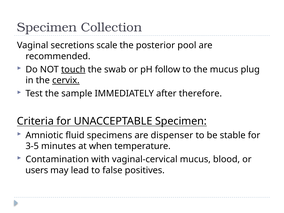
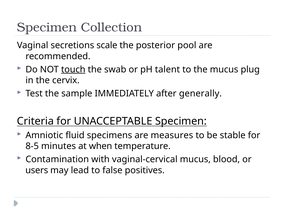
follow: follow -> talent
cervix underline: present -> none
therefore: therefore -> generally
dispenser: dispenser -> measures
3-5: 3-5 -> 8-5
